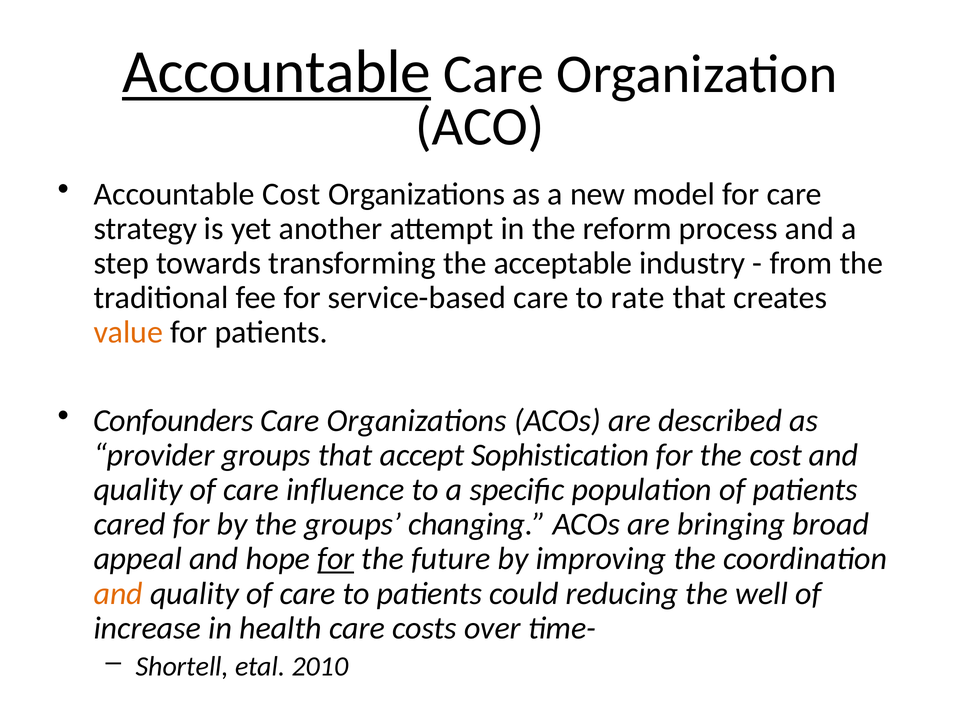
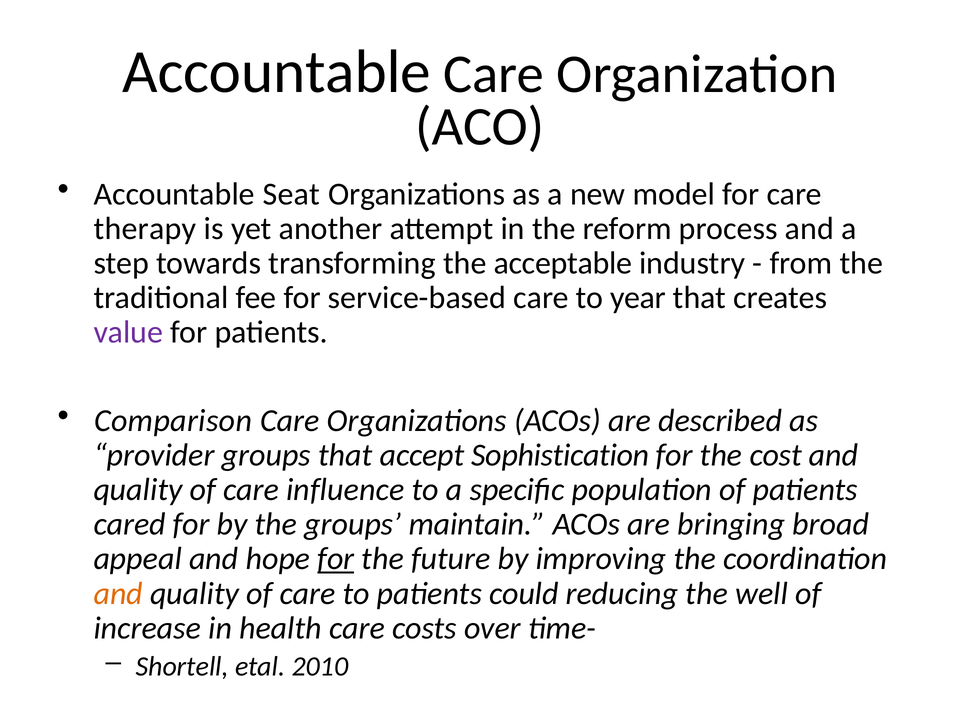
Accountable at (277, 72) underline: present -> none
Accountable Cost: Cost -> Seat
strategy: strategy -> therapy
rate: rate -> year
value colour: orange -> purple
Confounders: Confounders -> Comparison
changing: changing -> maintain
